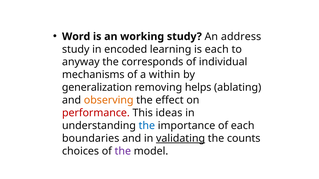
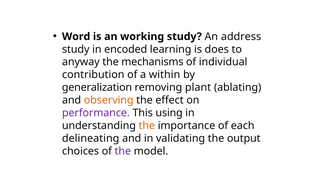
is each: each -> does
corresponds: corresponds -> mechanisms
mechanisms: mechanisms -> contribution
helps: helps -> plant
performance colour: red -> purple
ideas: ideas -> using
the at (147, 126) colour: blue -> orange
boundaries: boundaries -> delineating
validating underline: present -> none
counts: counts -> output
